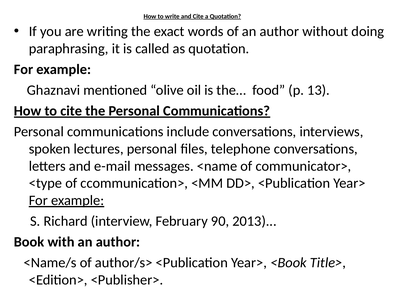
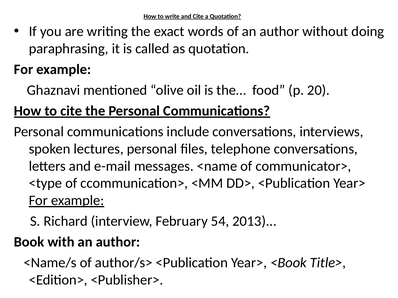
13: 13 -> 20
90: 90 -> 54
